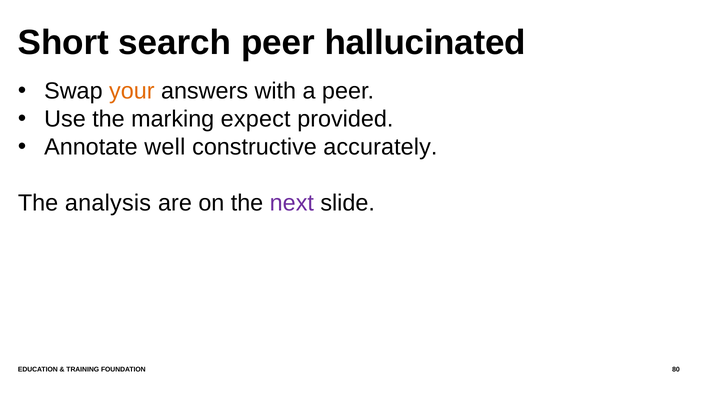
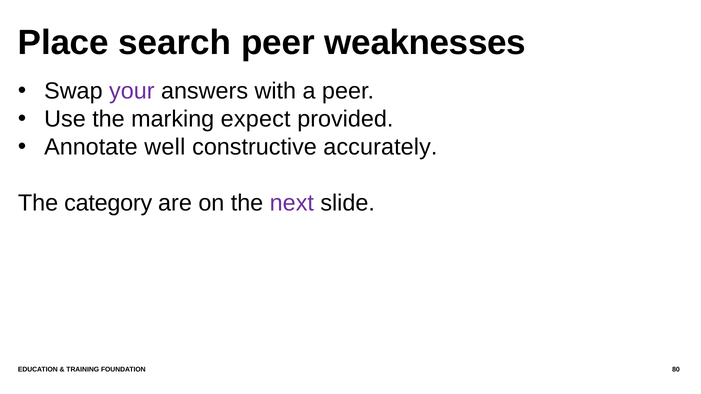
Short: Short -> Place
hallucinated: hallucinated -> weaknesses
your colour: orange -> purple
analysis: analysis -> category
